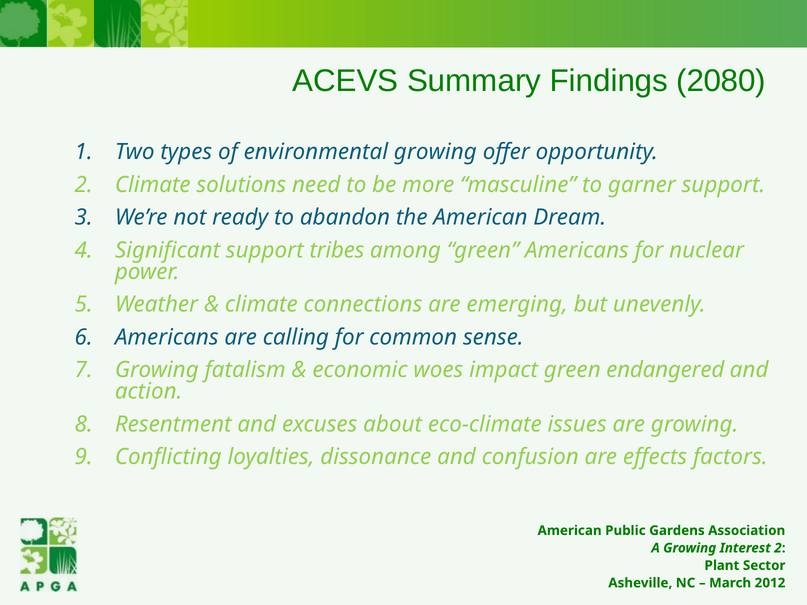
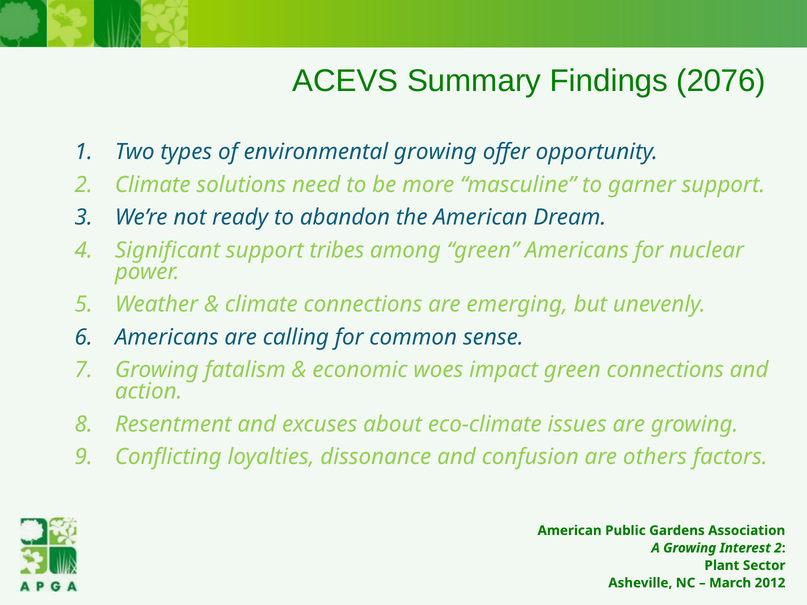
2080: 2080 -> 2076
green endangered: endangered -> connections
effects: effects -> others
